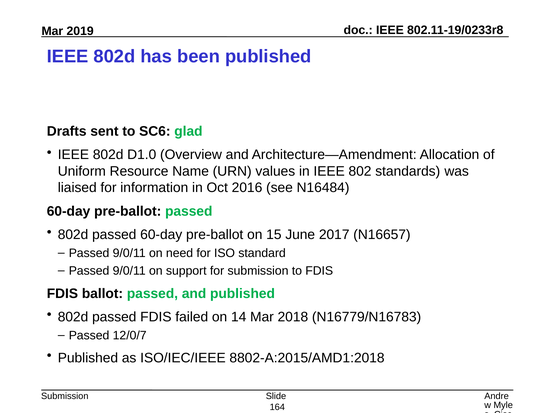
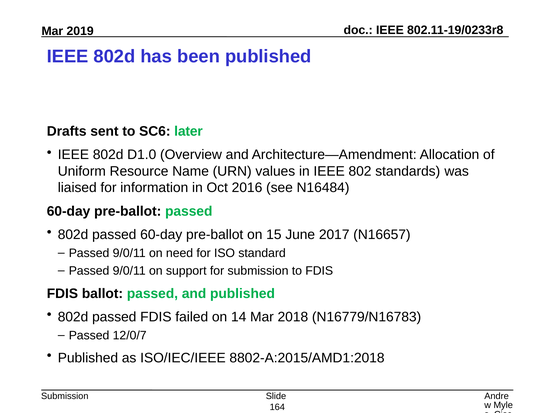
glad: glad -> later
